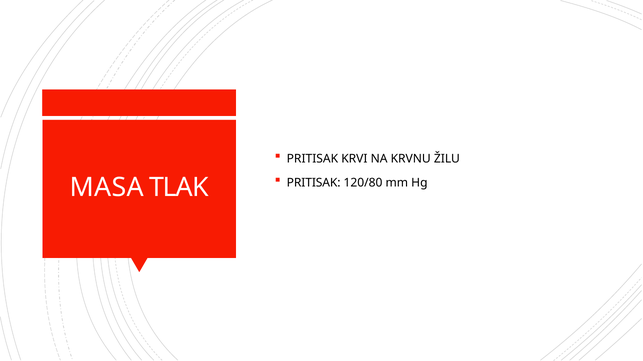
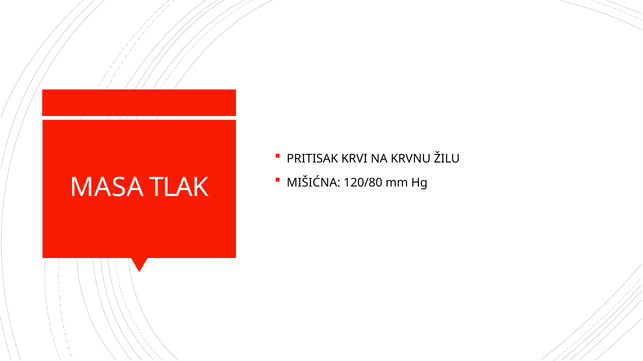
PRITISAK at (314, 183): PRITISAK -> MIŠIĆNA
